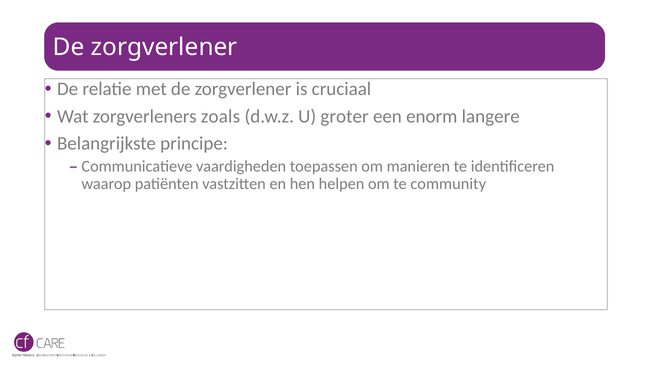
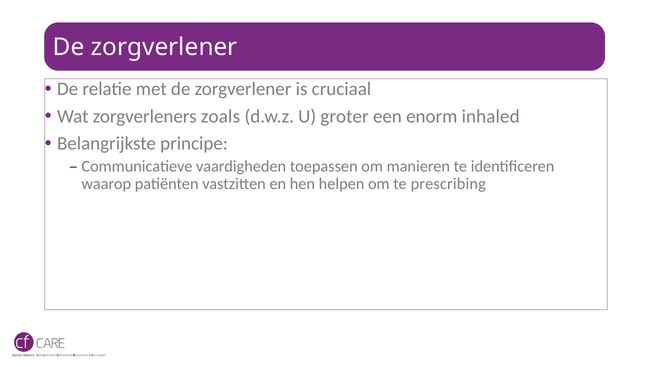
langere: langere -> inhaled
community: community -> prescribing
